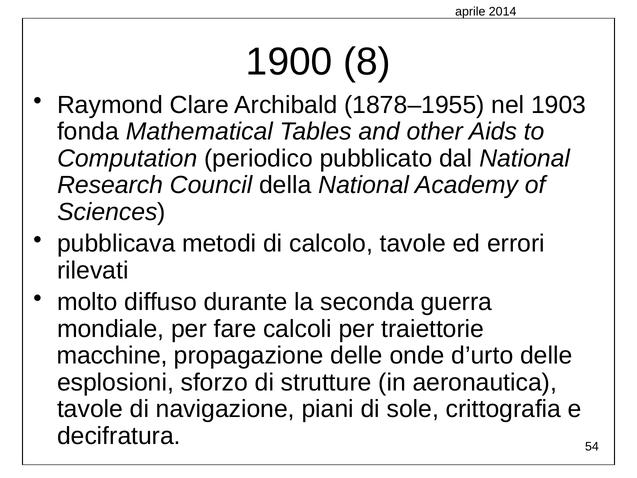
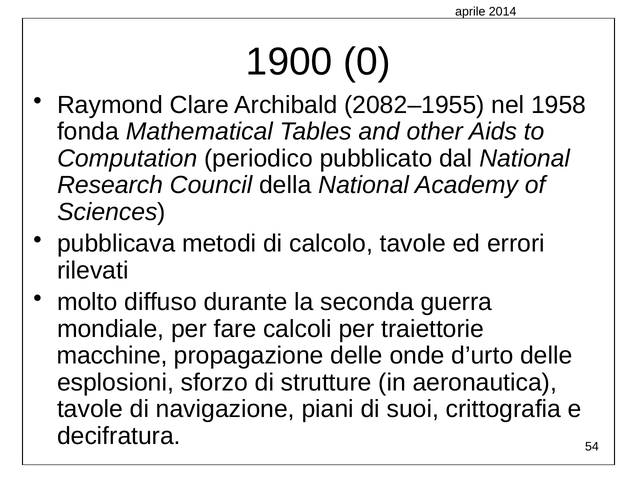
8: 8 -> 0
1878–1955: 1878–1955 -> 2082–1955
1903: 1903 -> 1958
sole: sole -> suoi
